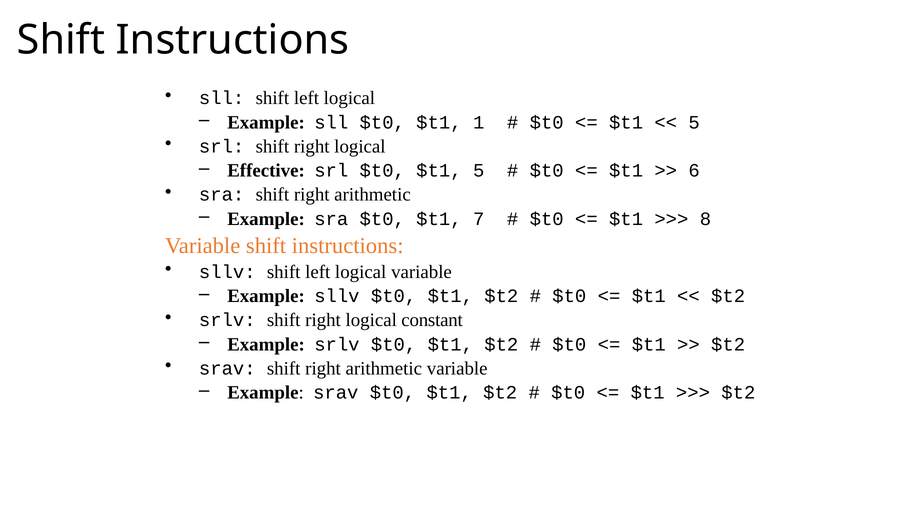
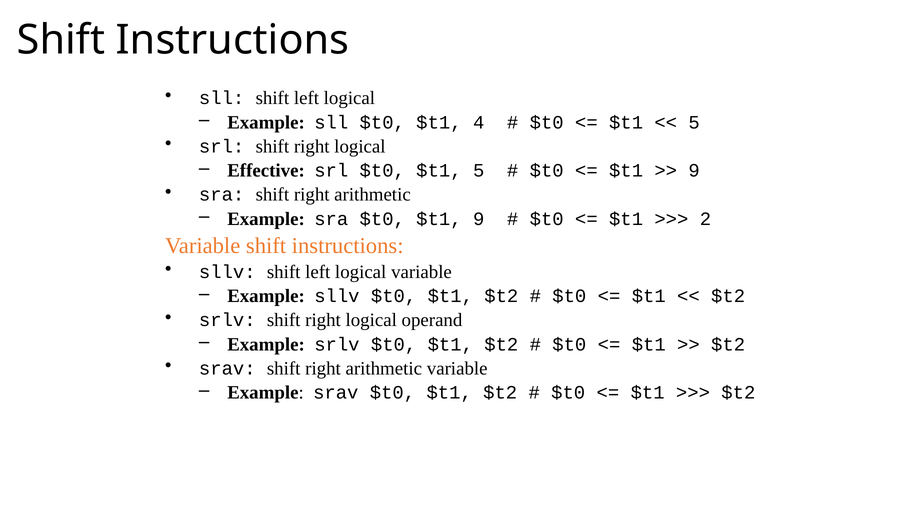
1: 1 -> 4
6 at (694, 171): 6 -> 9
$t1 7: 7 -> 9
8: 8 -> 2
constant: constant -> operand
